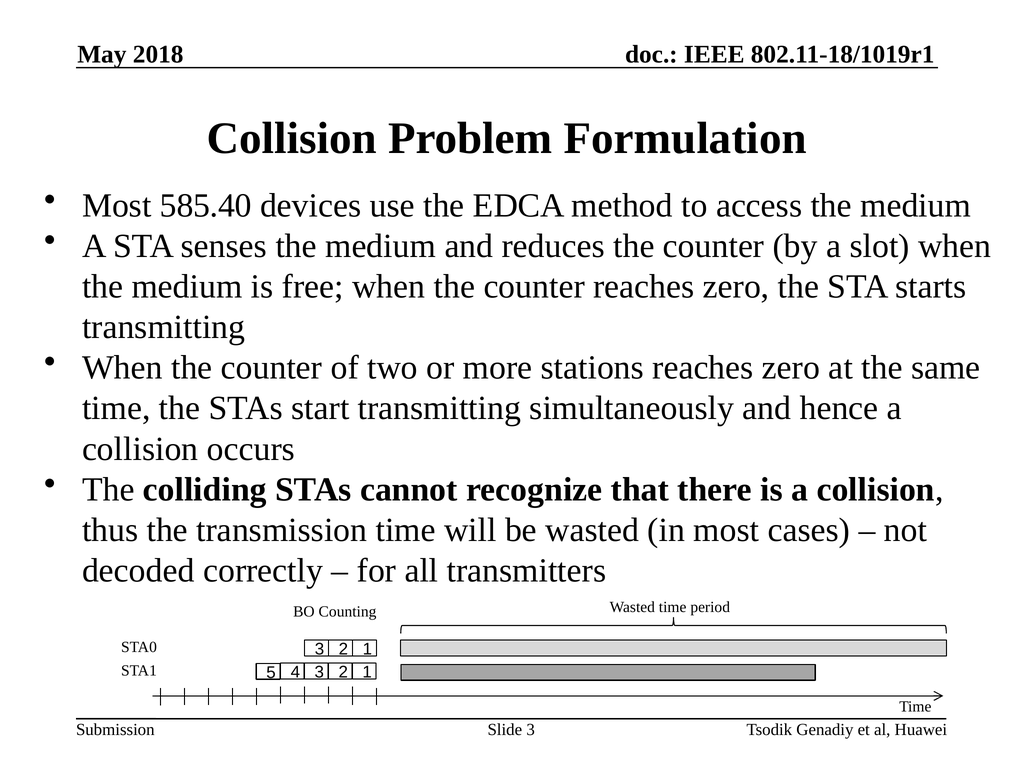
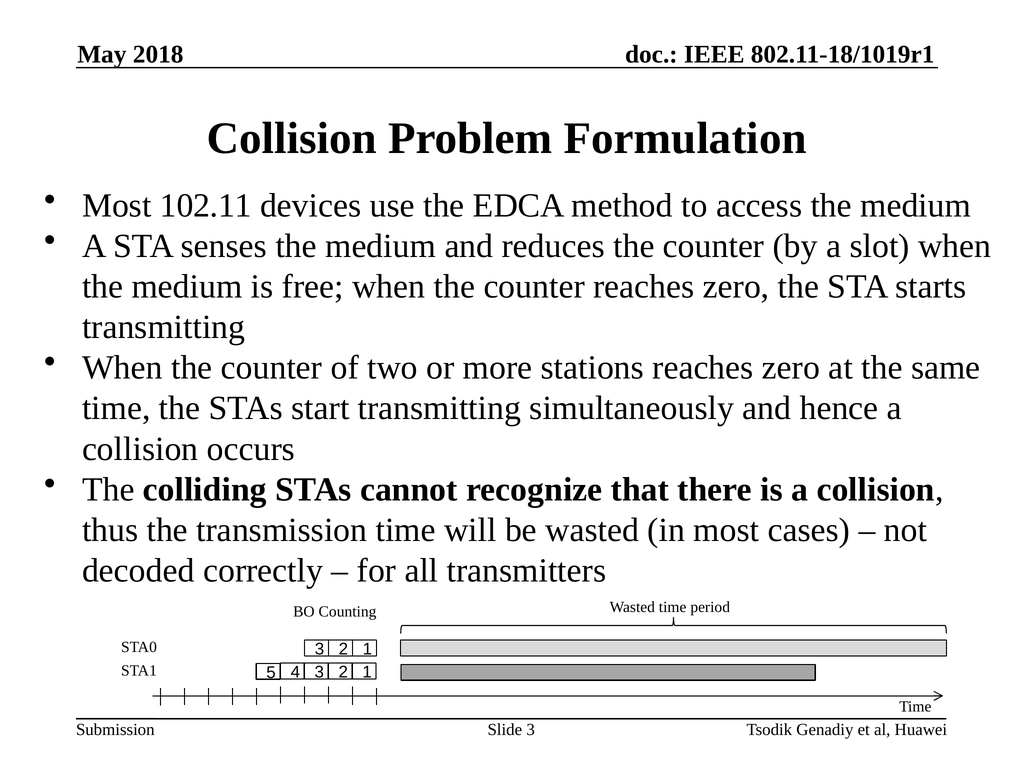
585.40: 585.40 -> 102.11
